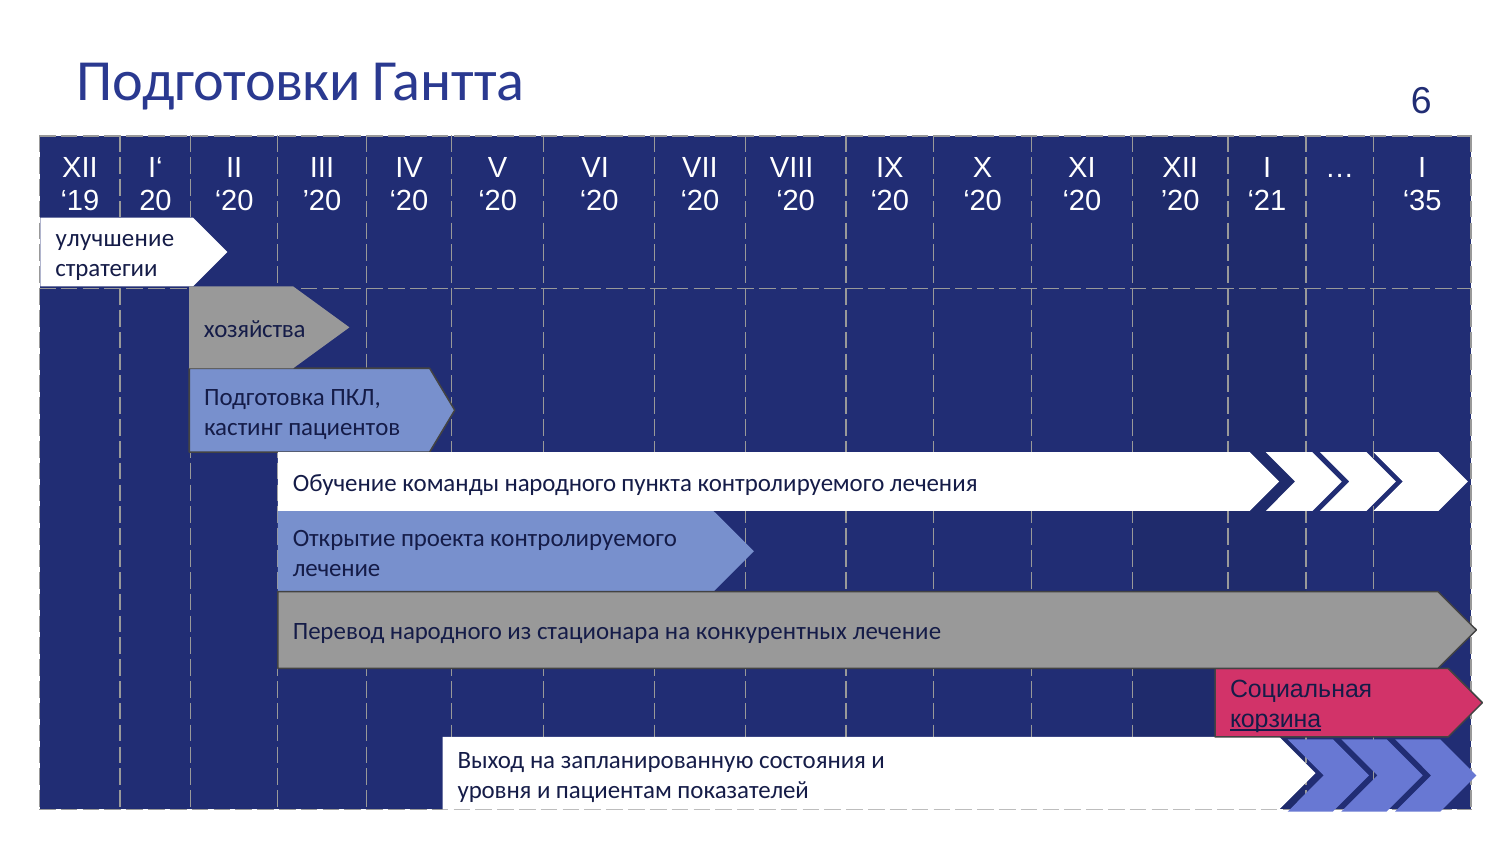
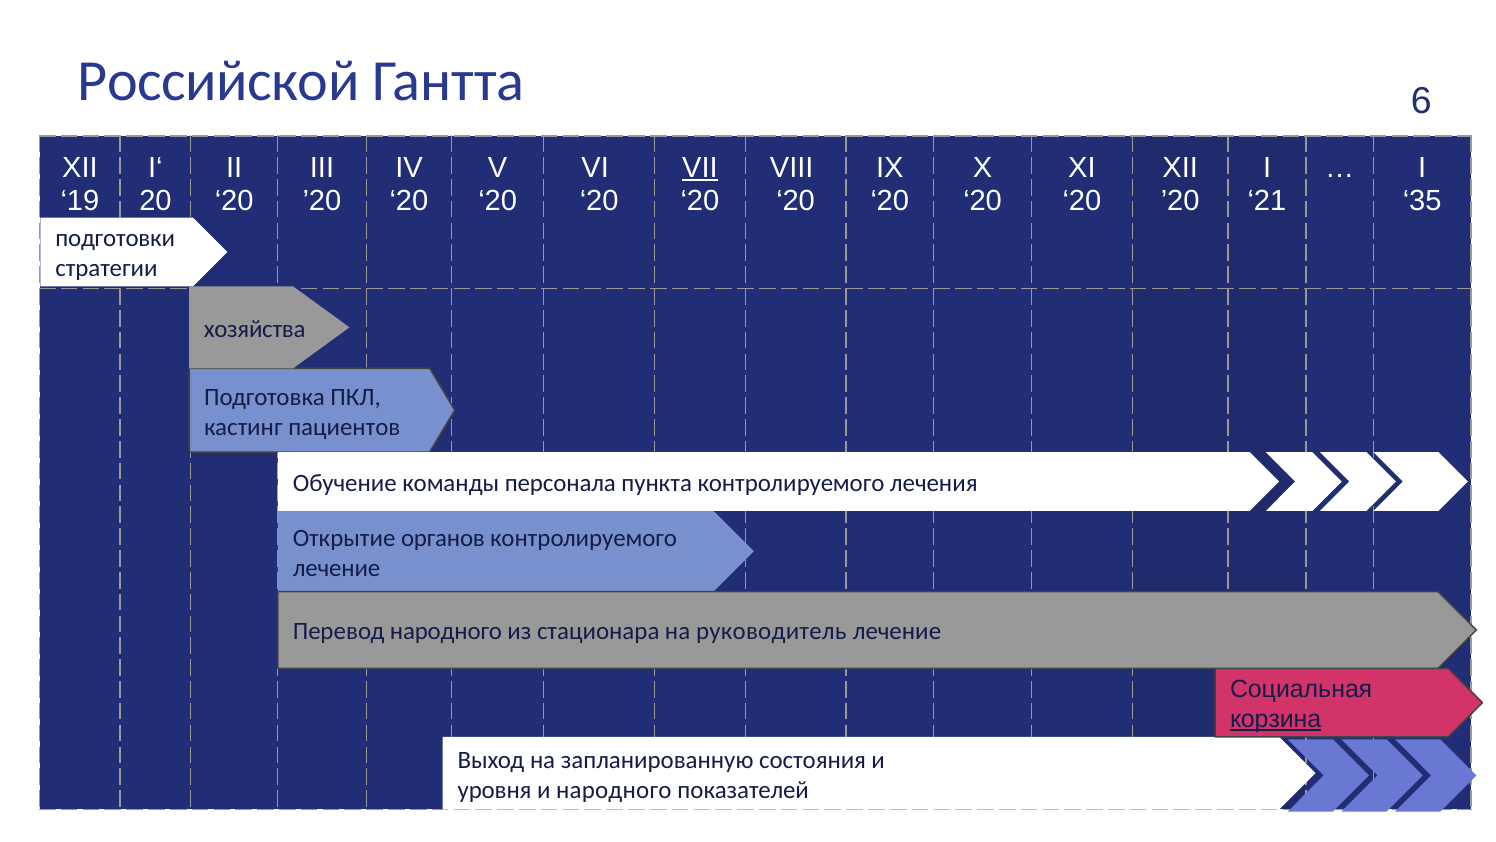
Подготовки: Подготовки -> Российской
VII underline: none -> present
улучшение: улучшение -> подготовки
команды народного: народного -> персонала
проекта: проекта -> органов
конкурентных: конкурентных -> руководитель
и пациентам: пациентам -> народного
